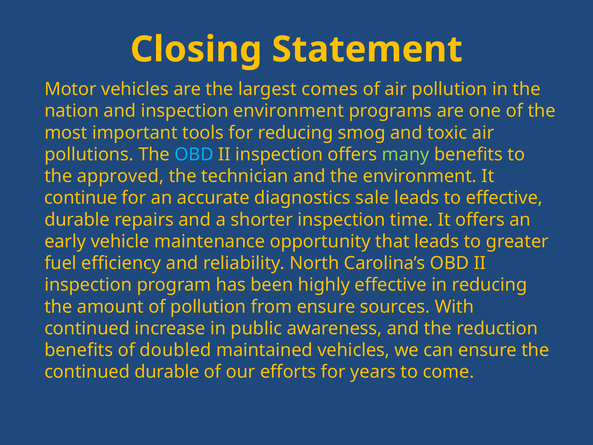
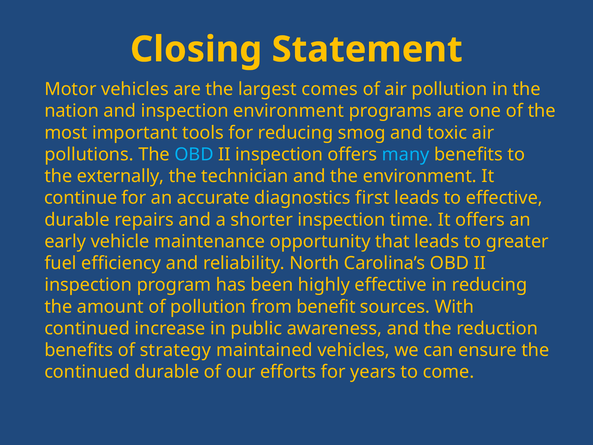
many colour: light green -> light blue
approved: approved -> externally
sale: sale -> first
from ensure: ensure -> benefit
doubled: doubled -> strategy
